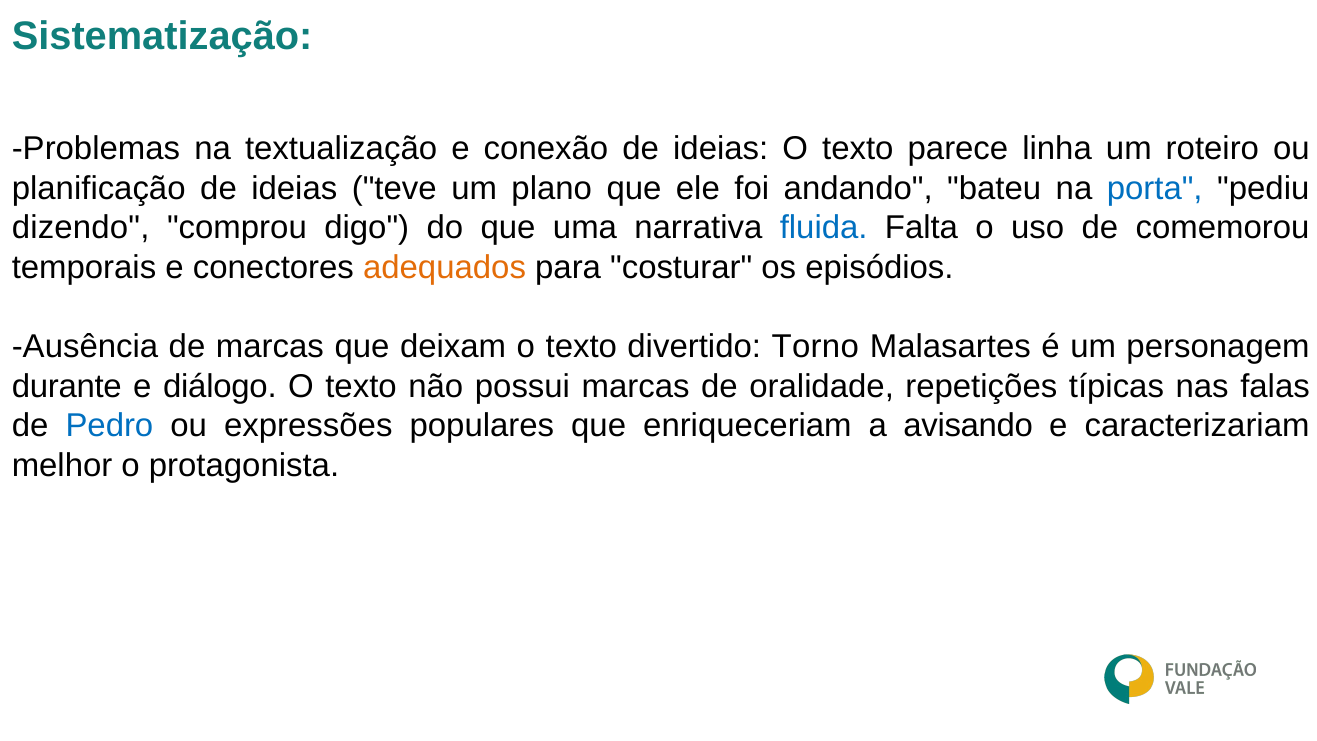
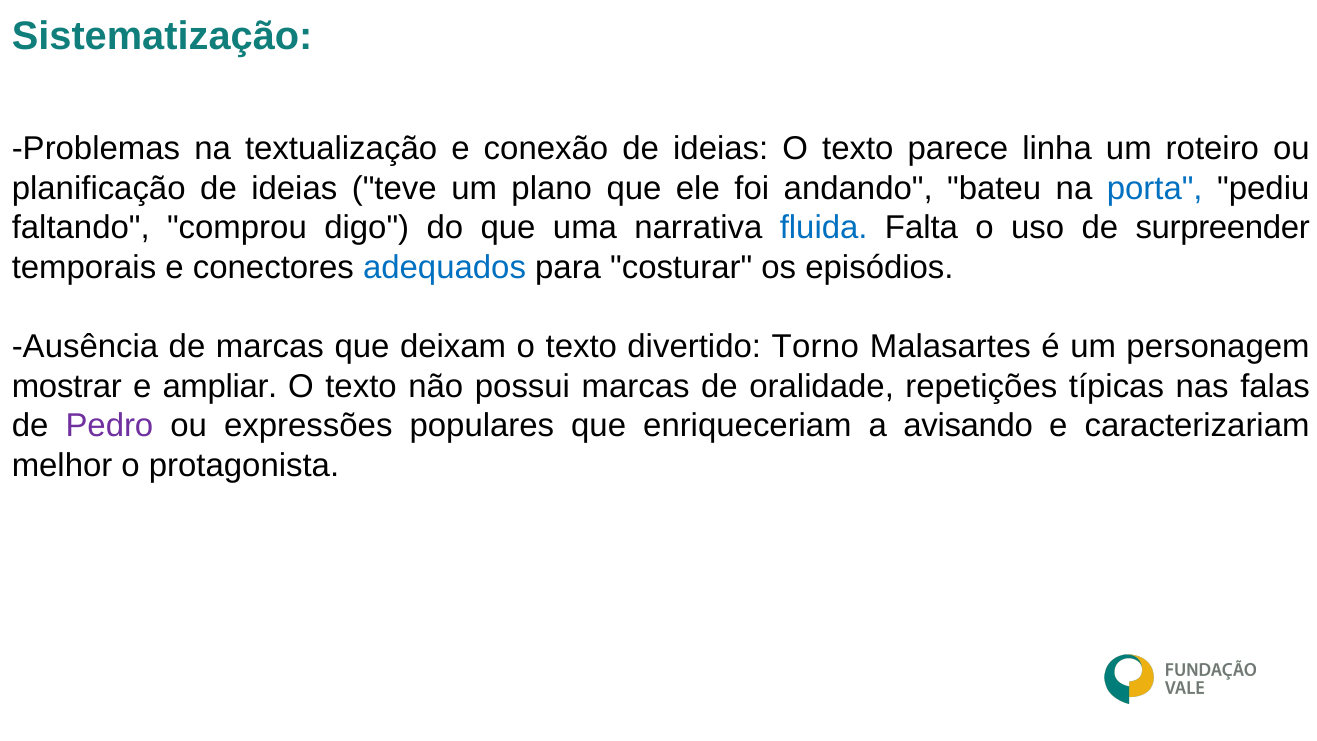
dizendo: dizendo -> faltando
comemorou: comemorou -> surpreender
adequados colour: orange -> blue
durante: durante -> mostrar
diálogo: diálogo -> ampliar
Pedro colour: blue -> purple
